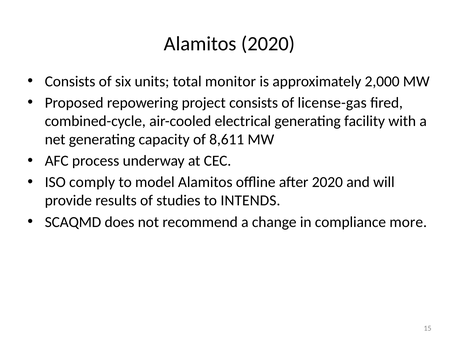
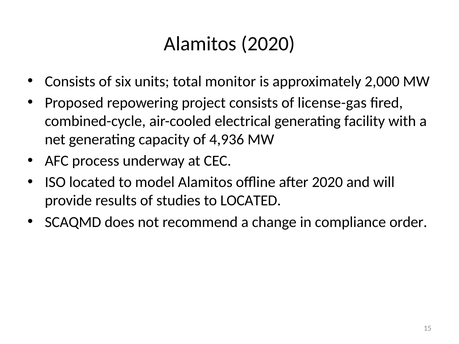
8,611: 8,611 -> 4,936
ISO comply: comply -> located
to INTENDS: INTENDS -> LOCATED
more: more -> order
